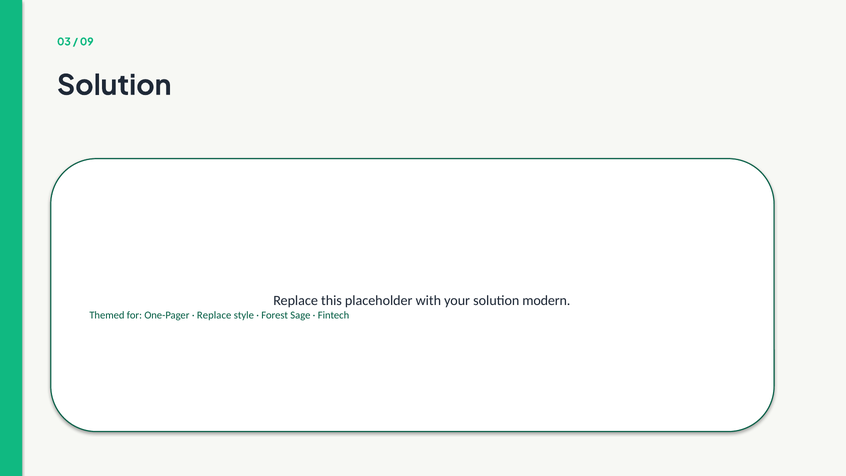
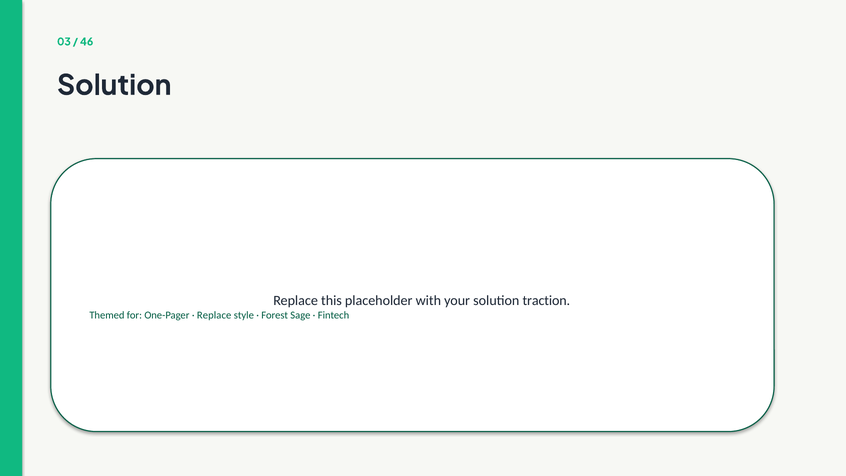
09: 09 -> 46
modern: modern -> traction
